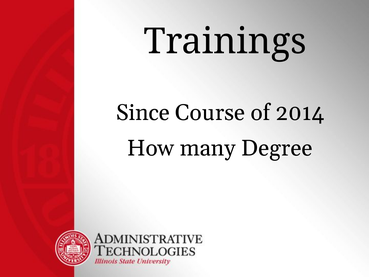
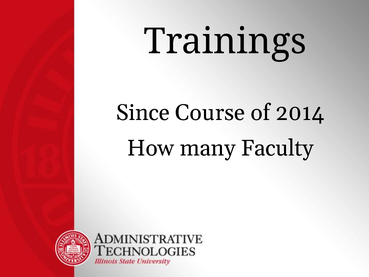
Degree: Degree -> Faculty
